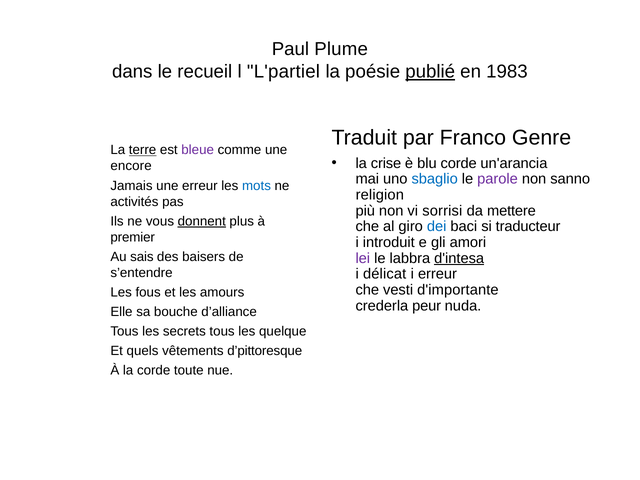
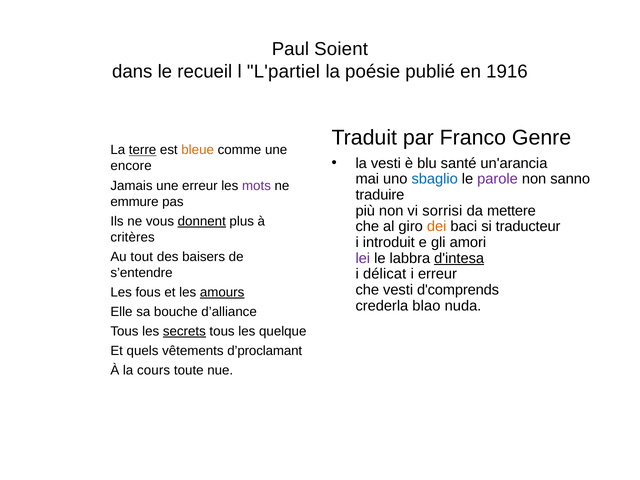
Plume: Plume -> Soient
publié underline: present -> none
1983: 1983 -> 1916
bleue colour: purple -> orange
la crise: crise -> vesti
blu corde: corde -> santé
mots colour: blue -> purple
religion: religion -> traduire
activités: activités -> emmure
dei colour: blue -> orange
premier: premier -> critères
sais: sais -> tout
d'importante: d'importante -> d'comprends
amours underline: none -> present
peur: peur -> blao
secrets underline: none -> present
d’pittoresque: d’pittoresque -> d’proclamant
la corde: corde -> cours
